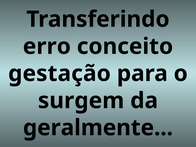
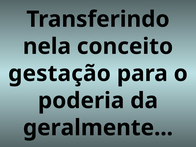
erro: erro -> nela
surgem: surgem -> poderia
